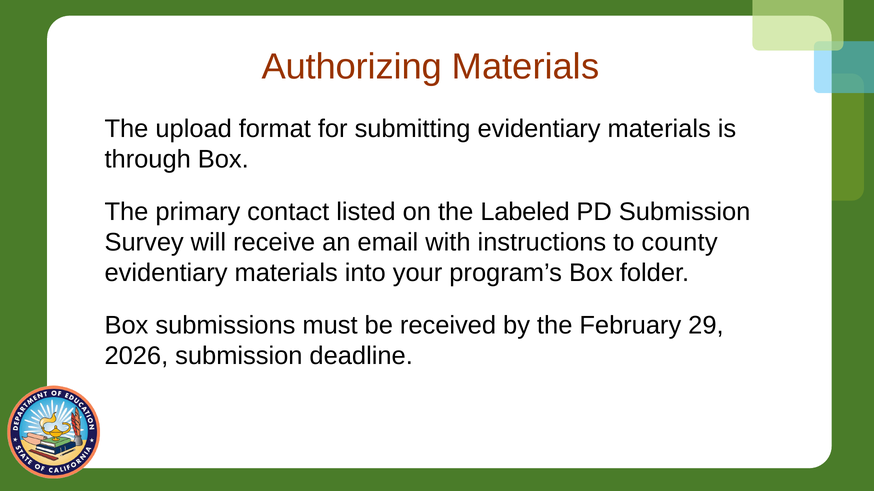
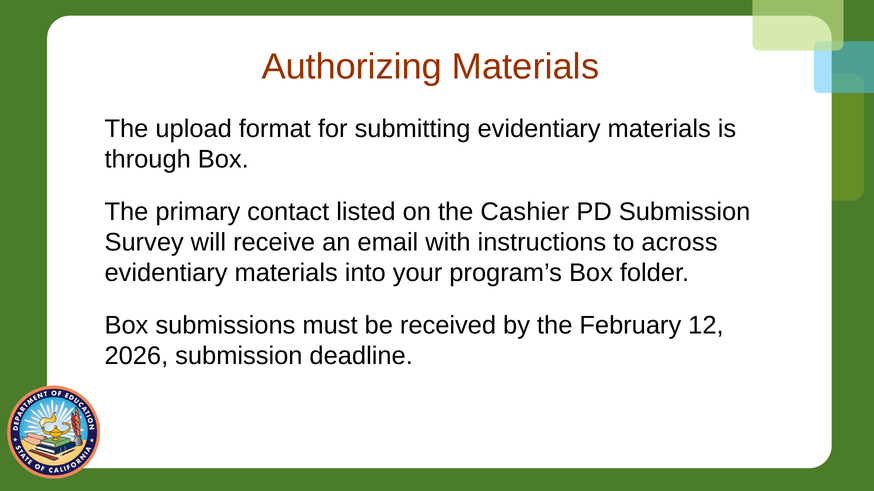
Labeled: Labeled -> Cashier
county: county -> across
29: 29 -> 12
